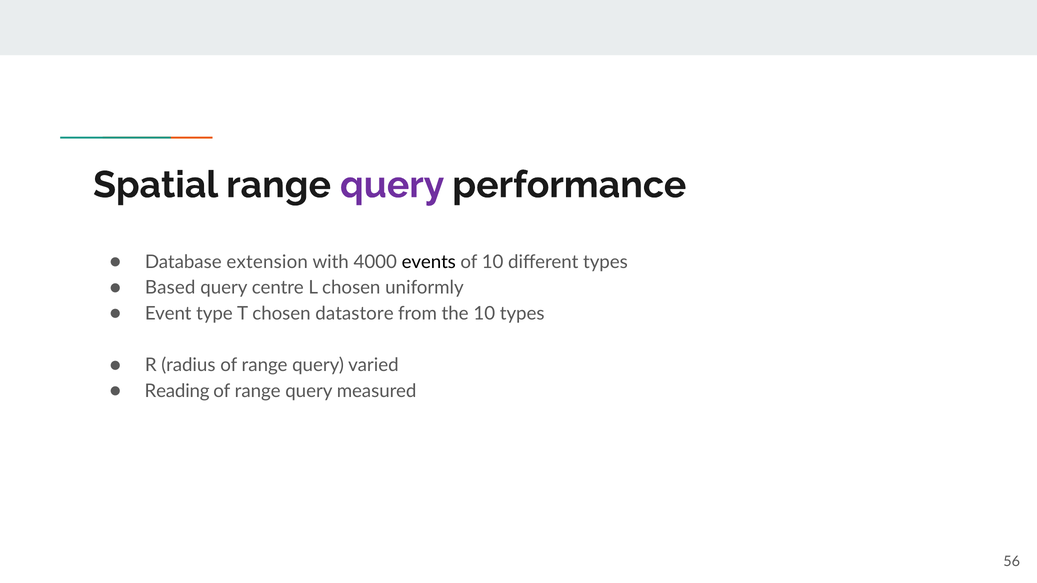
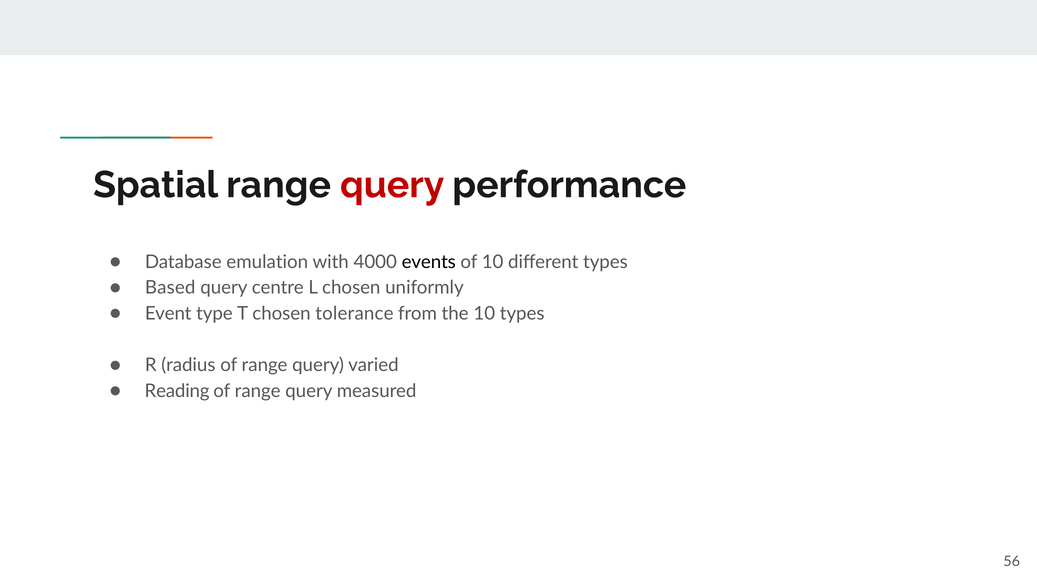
query at (392, 185) colour: purple -> red
extension: extension -> emulation
datastore: datastore -> tolerance
